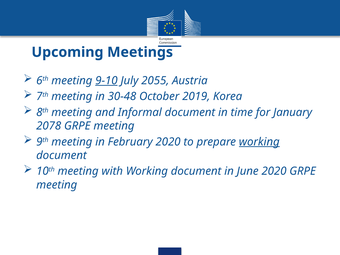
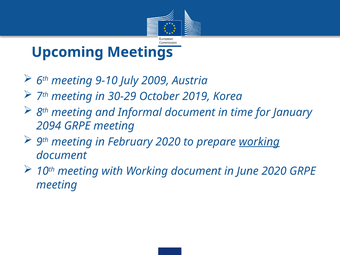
9-10 underline: present -> none
2055: 2055 -> 2009
30-48: 30-48 -> 30-29
2078: 2078 -> 2094
